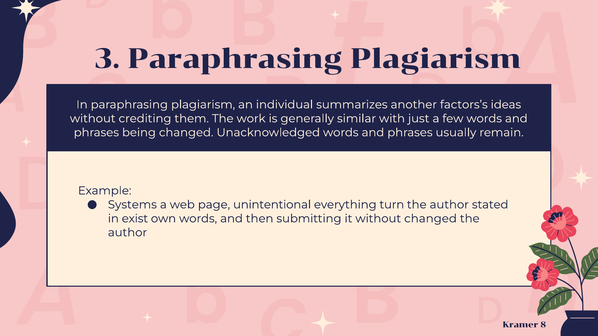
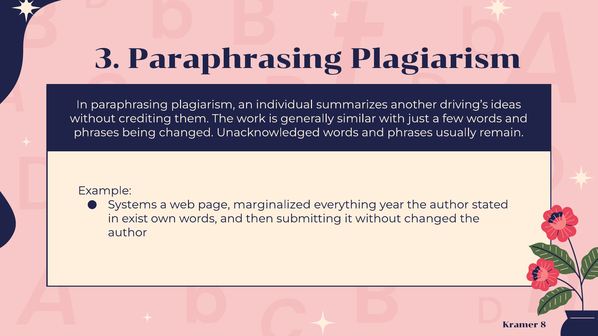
factors’s: factors’s -> driving’s
unintentional: unintentional -> marginalized
turn: turn -> year
